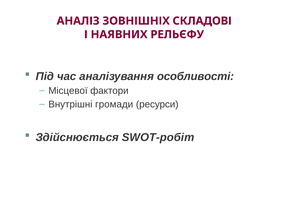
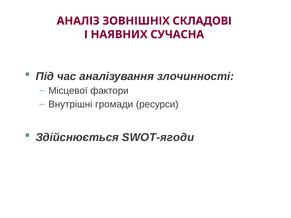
РЕЛЬЄФУ: РЕЛЬЄФУ -> СУЧАСНА
особливості: особливості -> злочинності
SWOT-робіт: SWOT-робіт -> SWOT-ягоди
